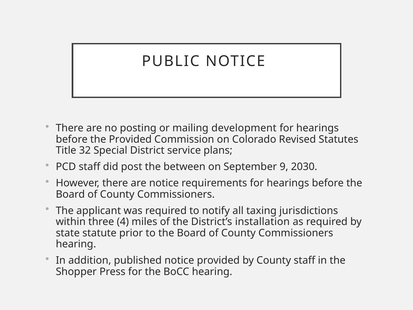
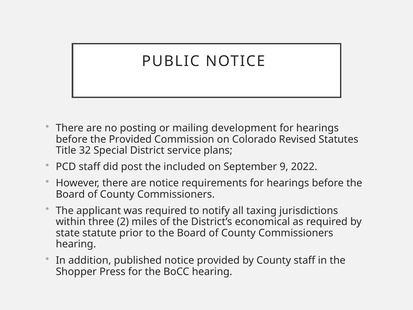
between: between -> included
2030: 2030 -> 2022
4: 4 -> 2
installation: installation -> economical
